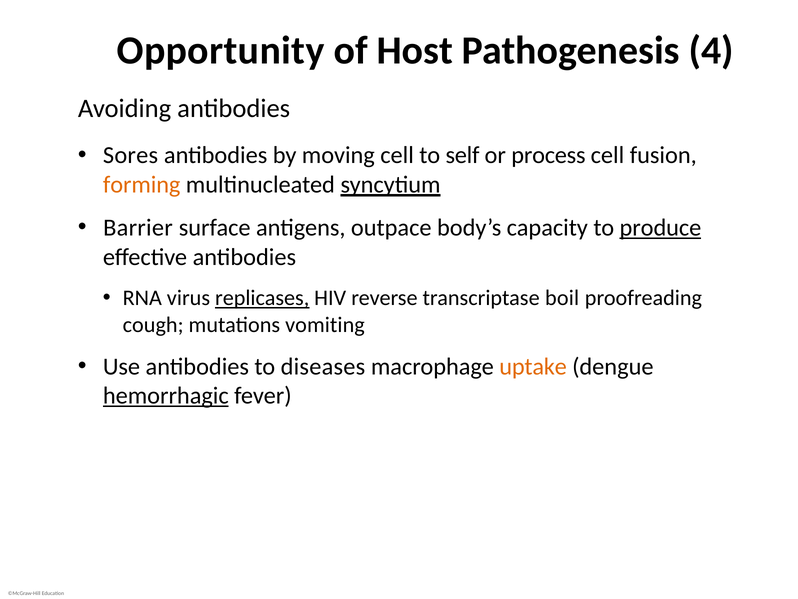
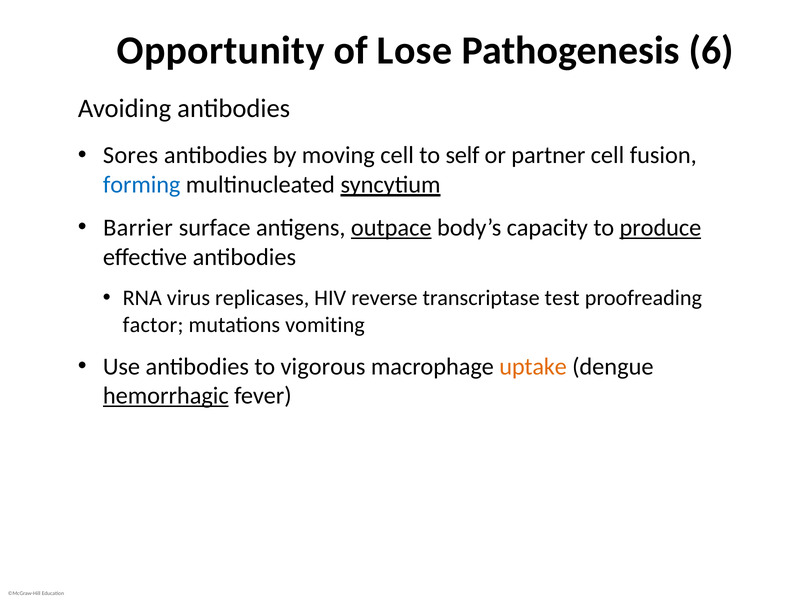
Host: Host -> Lose
4: 4 -> 6
process: process -> partner
forming colour: orange -> blue
outpace underline: none -> present
replicases underline: present -> none
boil: boil -> test
cough: cough -> factor
diseases: diseases -> vigorous
